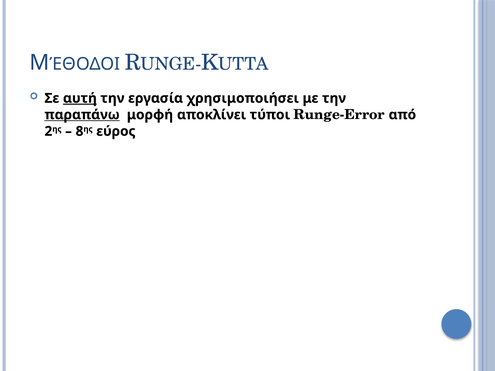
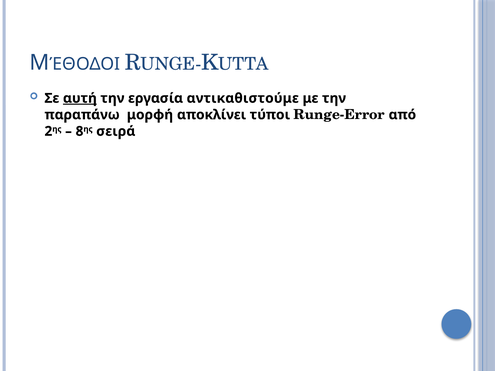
χρησιμοποιήσει: χρησιμοποιήσει -> αντικαθιστούμε
παραπάνω underline: present -> none
εύρος: εύρος -> σειρά
